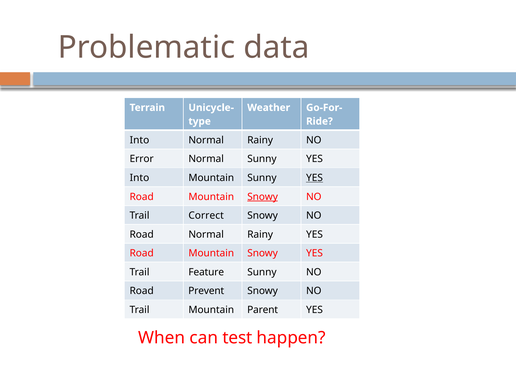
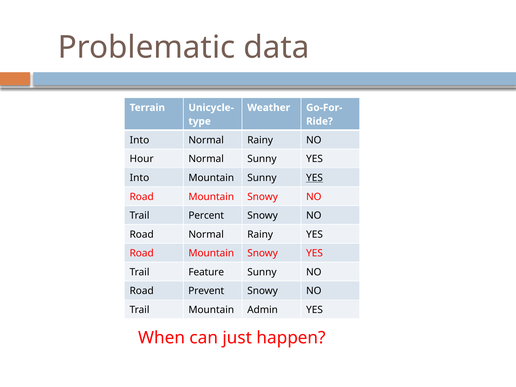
Error: Error -> Hour
Snowy at (263, 197) underline: present -> none
Correct: Correct -> Percent
Parent: Parent -> Admin
test: test -> just
